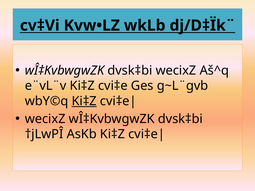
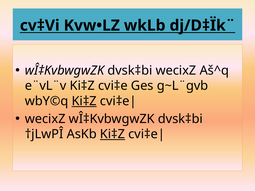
Ki‡Z at (112, 134) underline: none -> present
